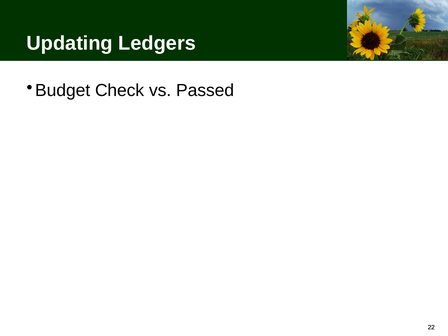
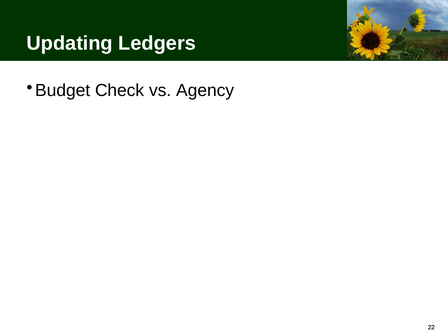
Passed: Passed -> Agency
